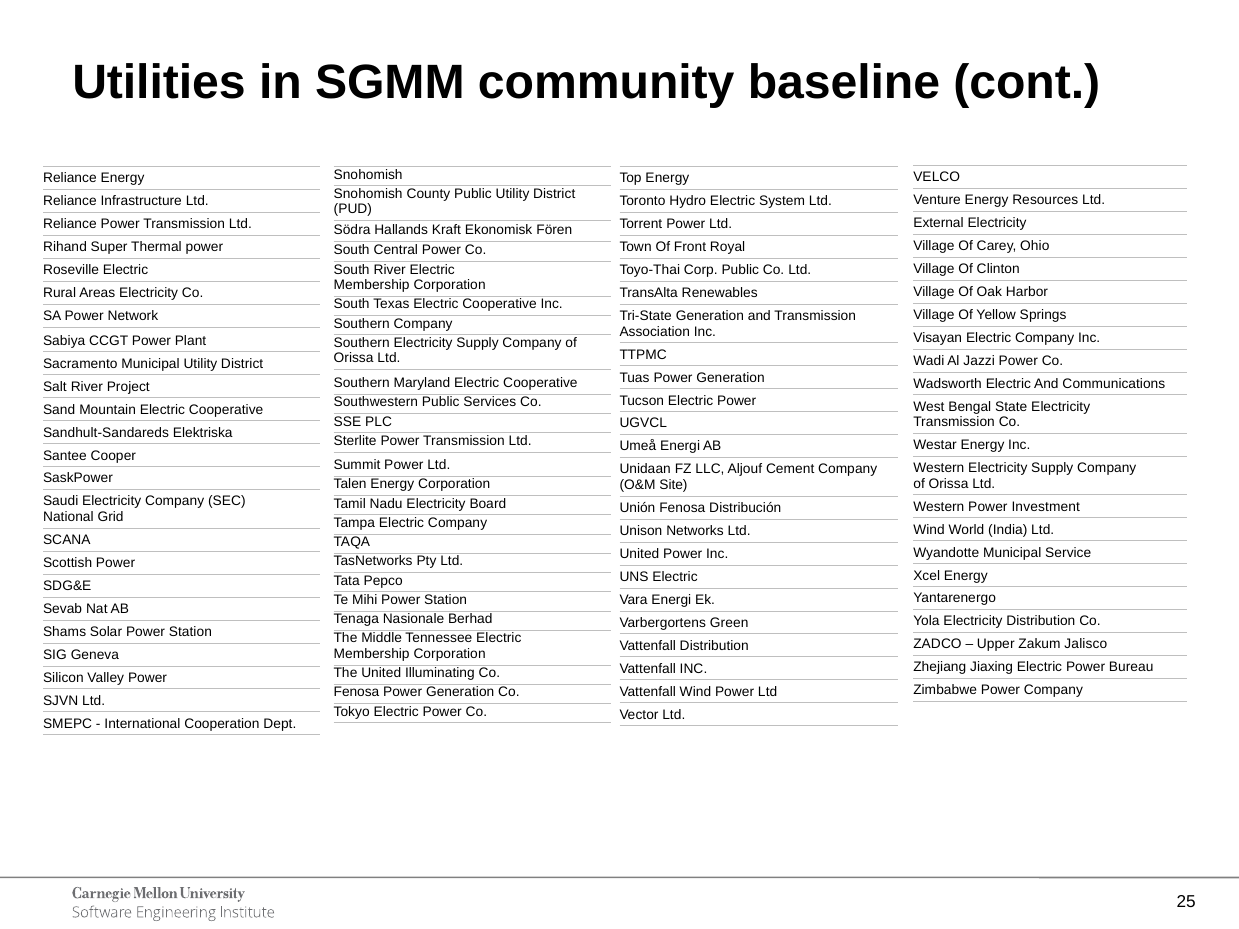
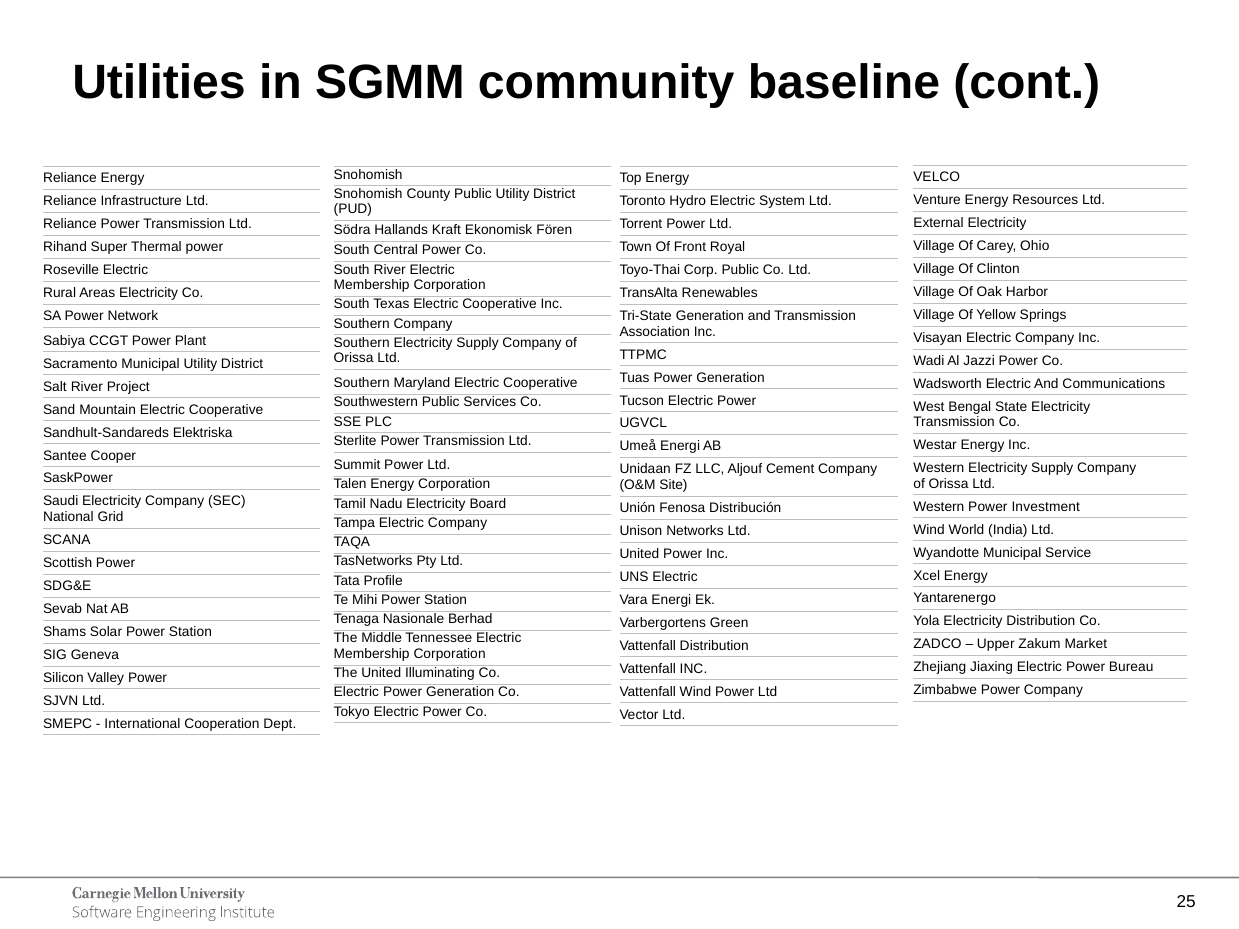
Pepco: Pepco -> Profile
Jalisco: Jalisco -> Market
Fenosa at (356, 693): Fenosa -> Electric
